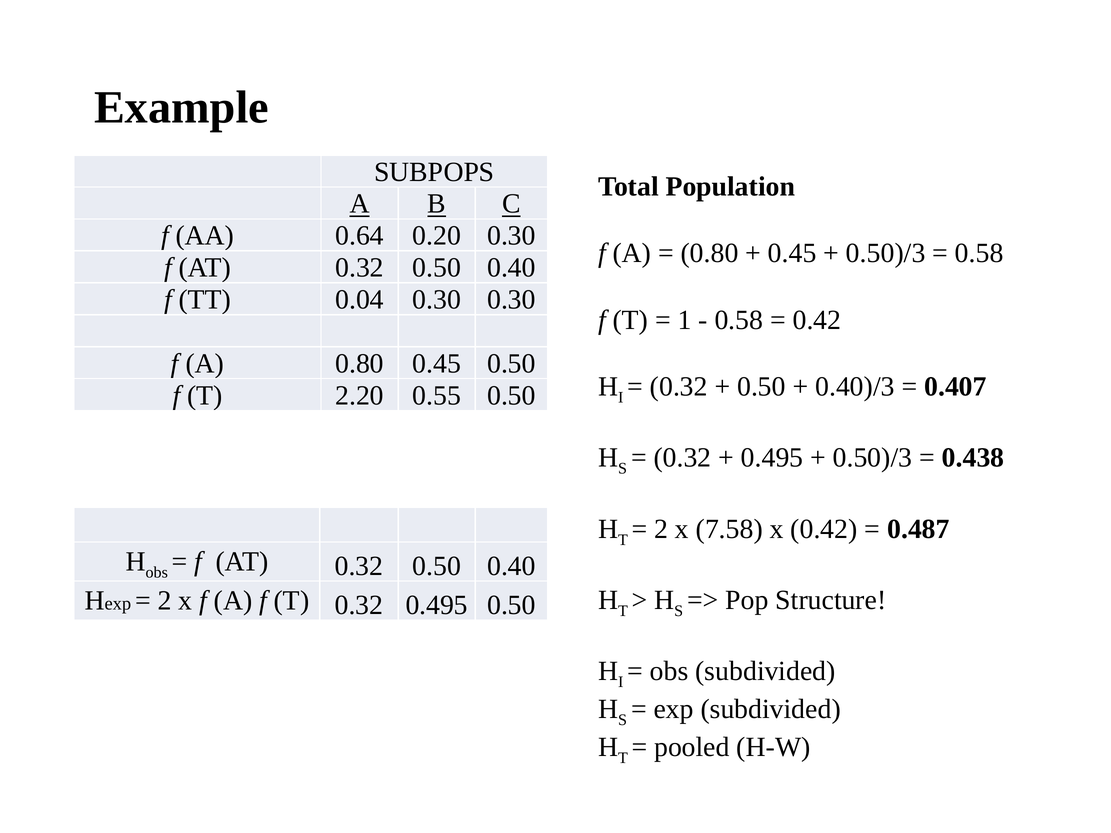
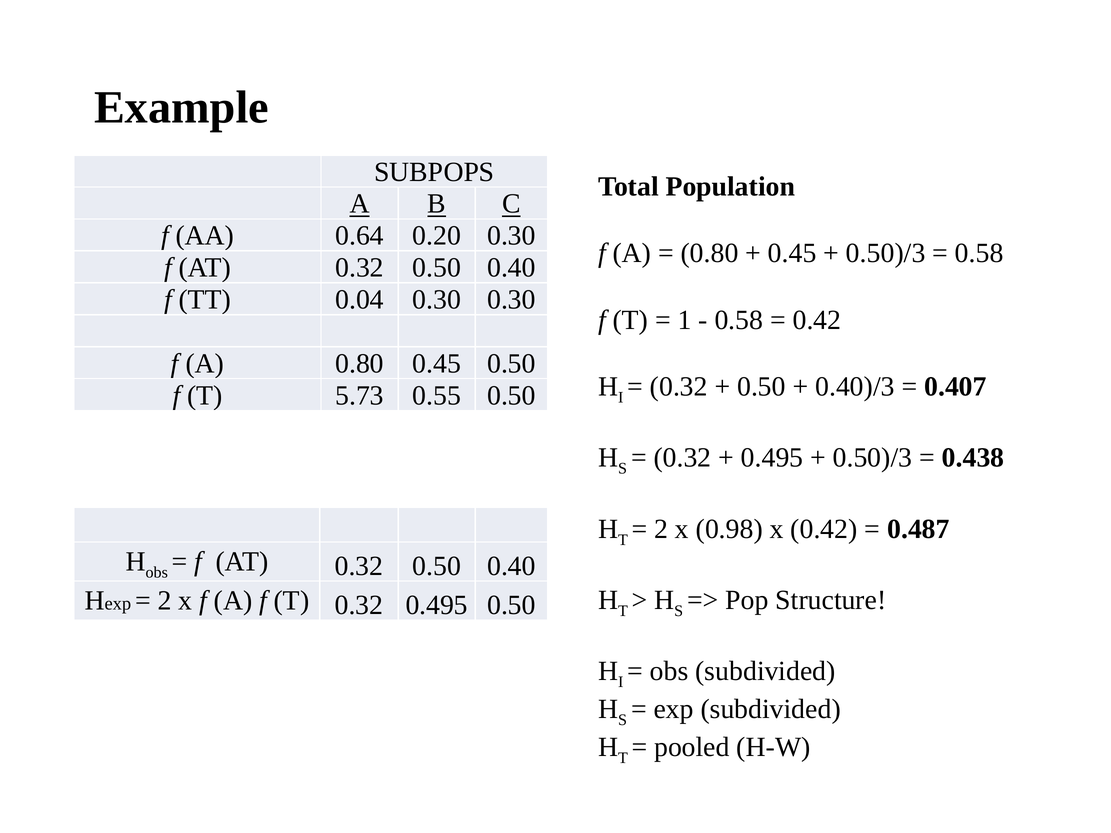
2.20: 2.20 -> 5.73
7.58: 7.58 -> 0.98
